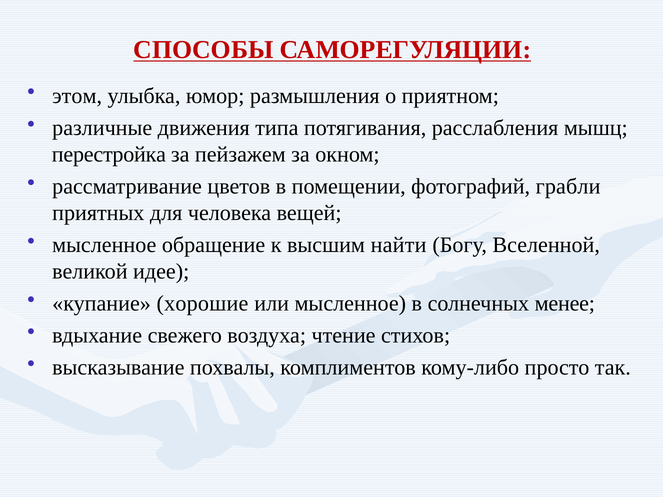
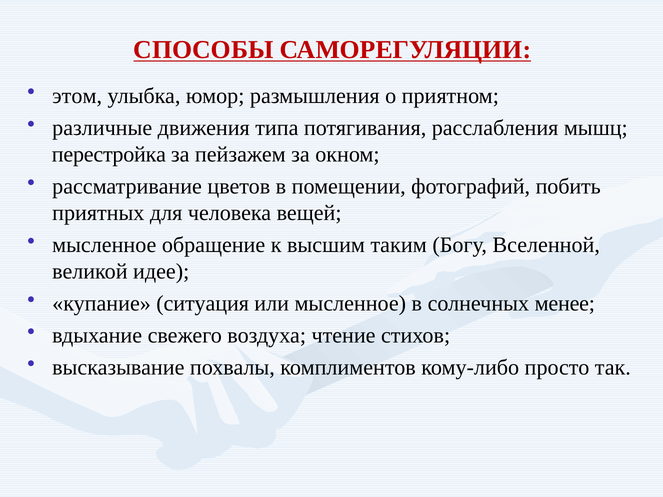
грабли: грабли -> побить
найти: найти -> таким
хорошие: хорошие -> ситуация
